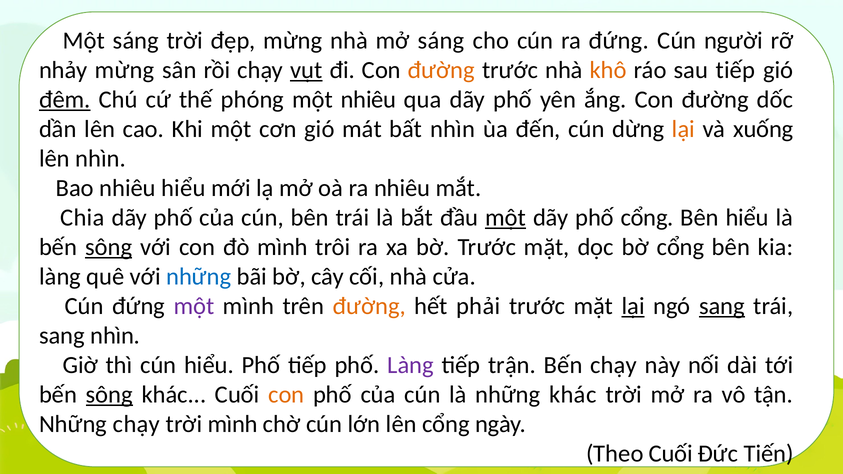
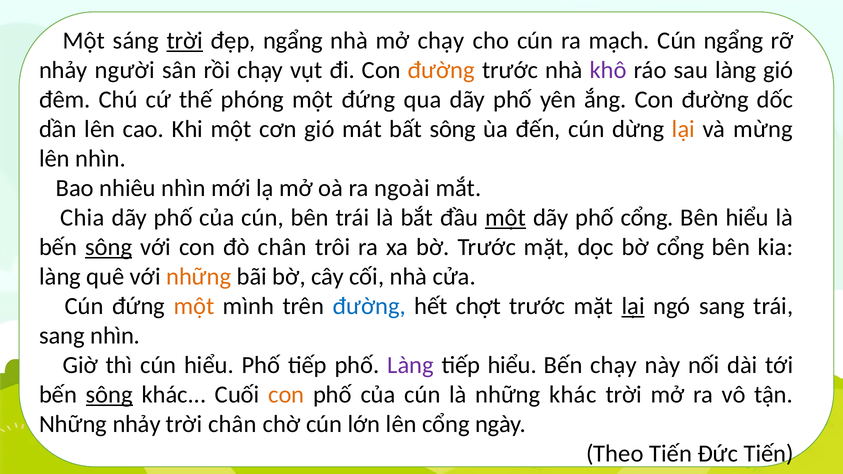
trời at (185, 40) underline: none -> present
đẹp mừng: mừng -> ngẩng
mở sáng: sáng -> chạy
ra đứng: đứng -> mạch
Cún người: người -> ngẩng
nhảy mừng: mừng -> người
vụt underline: present -> none
khô colour: orange -> purple
sau tiếp: tiếp -> làng
đêm underline: present -> none
một nhiêu: nhiêu -> đứng
bất nhìn: nhìn -> sông
xuống: xuống -> mừng
nhiêu hiểu: hiểu -> nhìn
ra nhiêu: nhiêu -> ngoài
đò mình: mình -> chân
những at (199, 277) colour: blue -> orange
một at (194, 306) colour: purple -> orange
đường at (369, 306) colour: orange -> blue
phải: phải -> chợt
sang at (722, 306) underline: present -> none
tiếp trận: trận -> hiểu
Những chạy: chạy -> nhảy
trời mình: mình -> chân
Theo Cuối: Cuối -> Tiến
